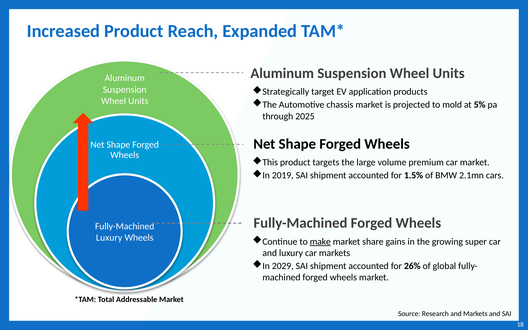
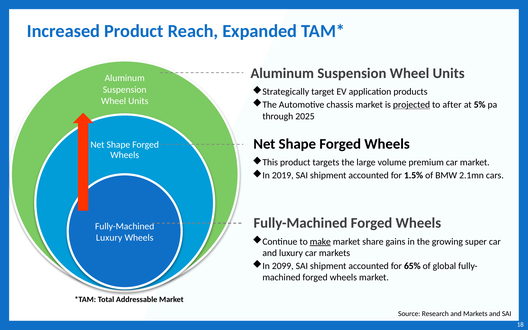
projected underline: none -> present
mold: mold -> after
2029: 2029 -> 2099
26%: 26% -> 65%
